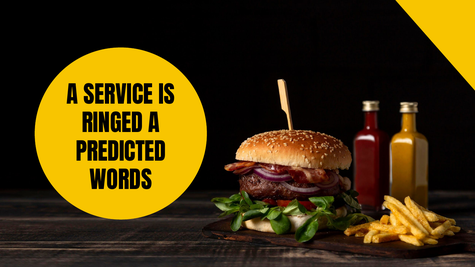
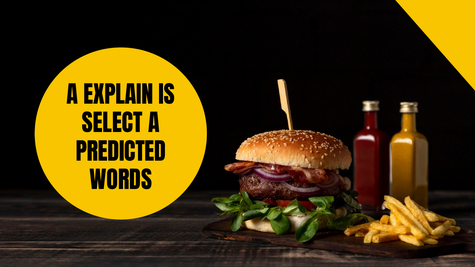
SERVICE: SERVICE -> EXPLAIN
RINGED: RINGED -> SELECT
